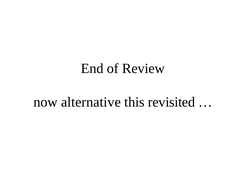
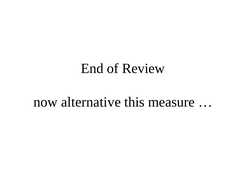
revisited: revisited -> measure
